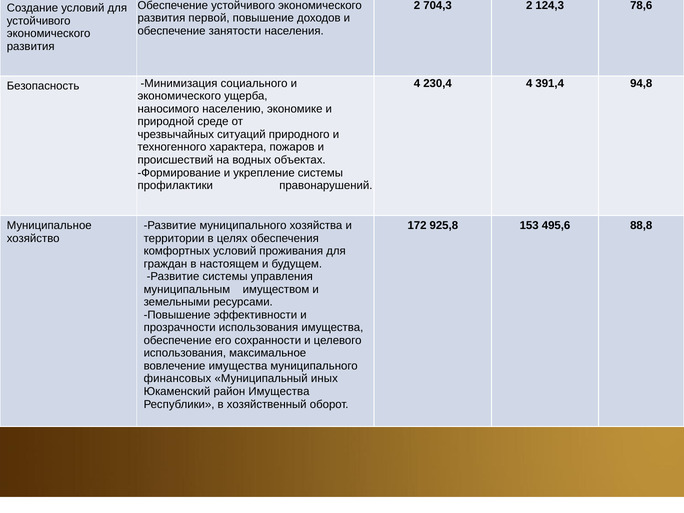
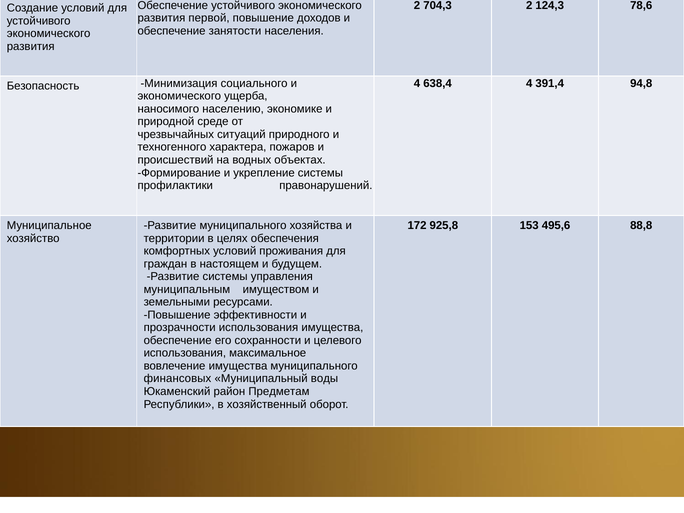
230,4: 230,4 -> 638,4
иных: иных -> воды
район Имущества: Имущества -> Предметам
